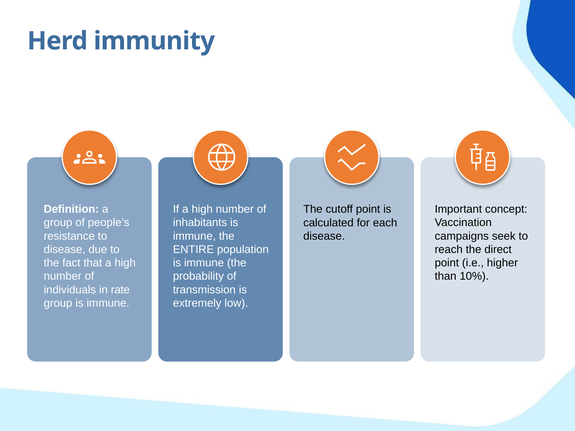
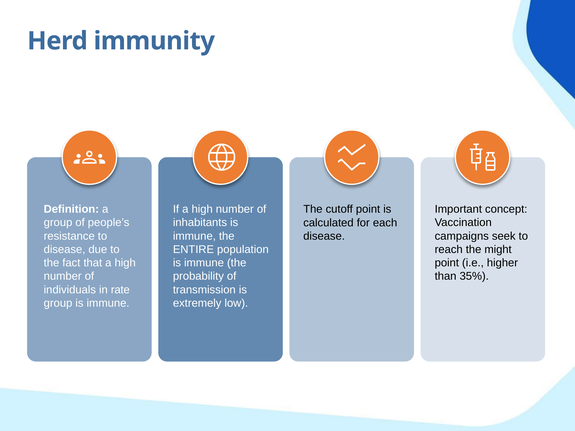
direct: direct -> might
10%: 10% -> 35%
